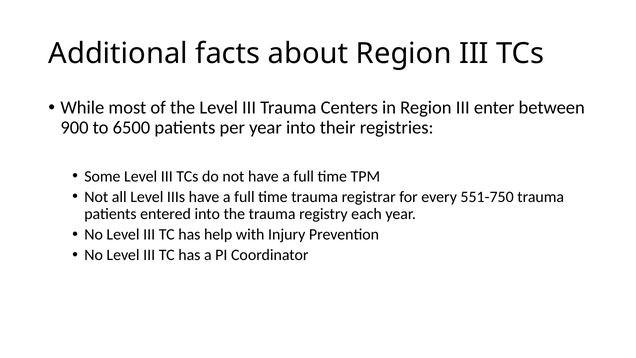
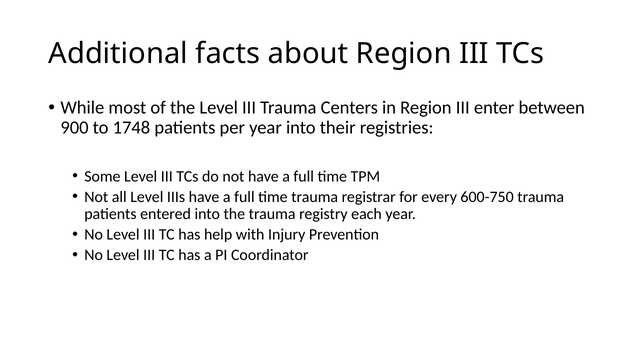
6500: 6500 -> 1748
551-750: 551-750 -> 600-750
